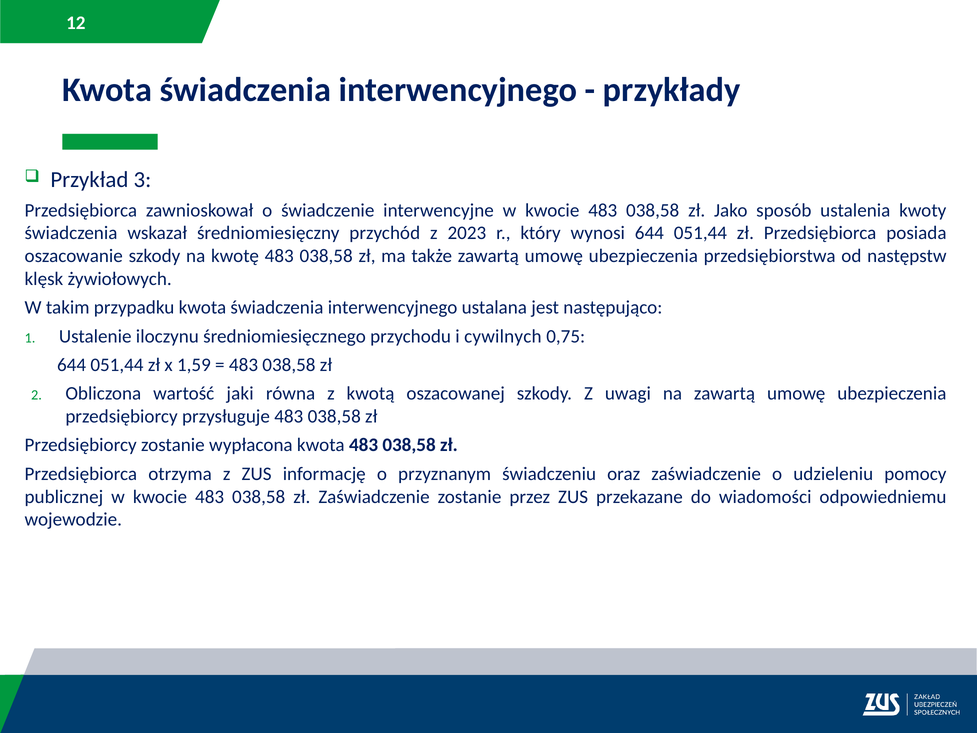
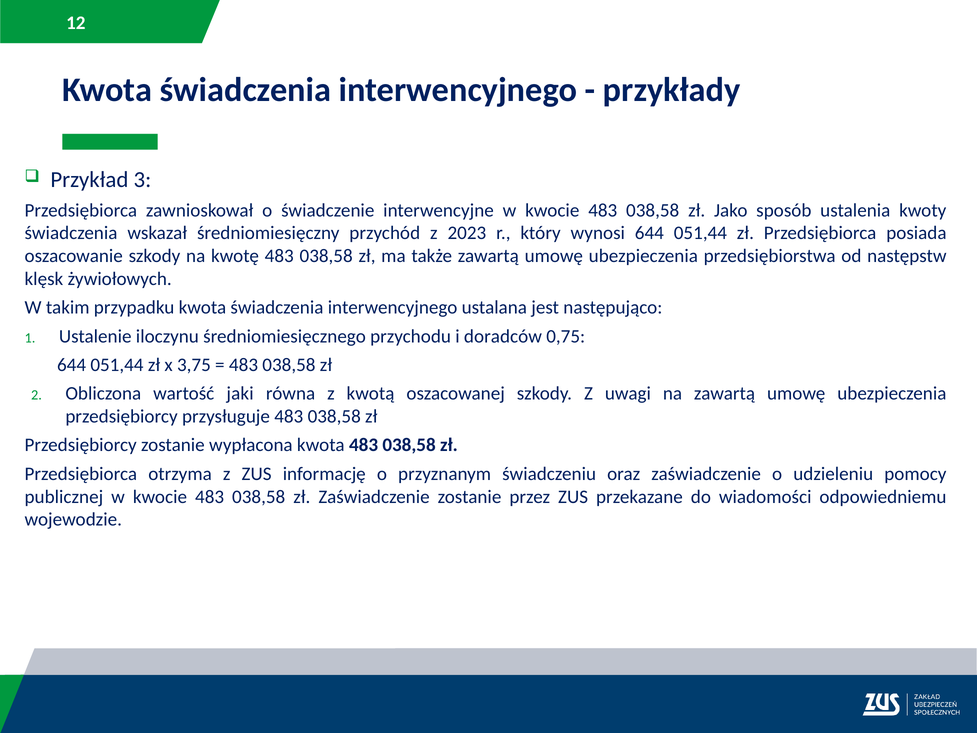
cywilnych: cywilnych -> doradców
1,59: 1,59 -> 3,75
